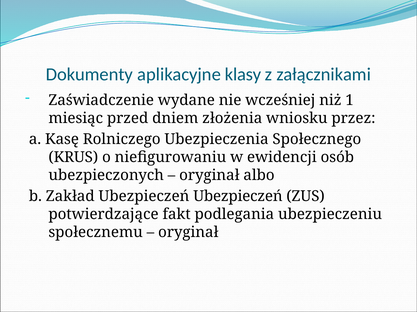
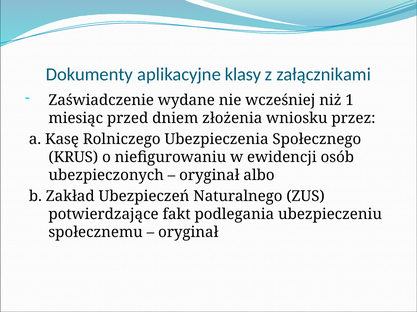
Ubezpieczeń Ubezpieczeń: Ubezpieczeń -> Naturalnego
